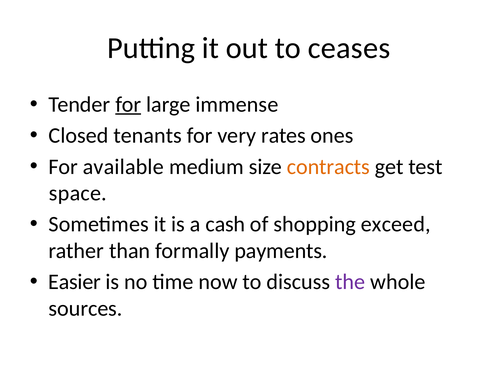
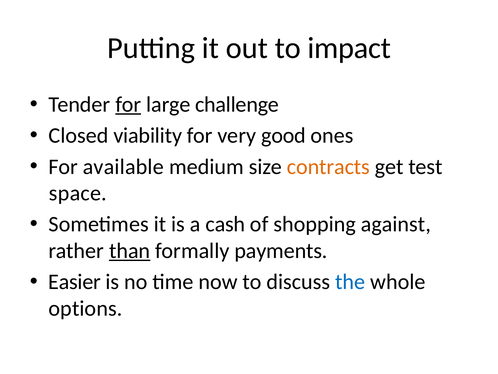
ceases: ceases -> impact
immense: immense -> challenge
tenants: tenants -> viability
rates: rates -> good
exceed: exceed -> against
than underline: none -> present
the colour: purple -> blue
sources: sources -> options
